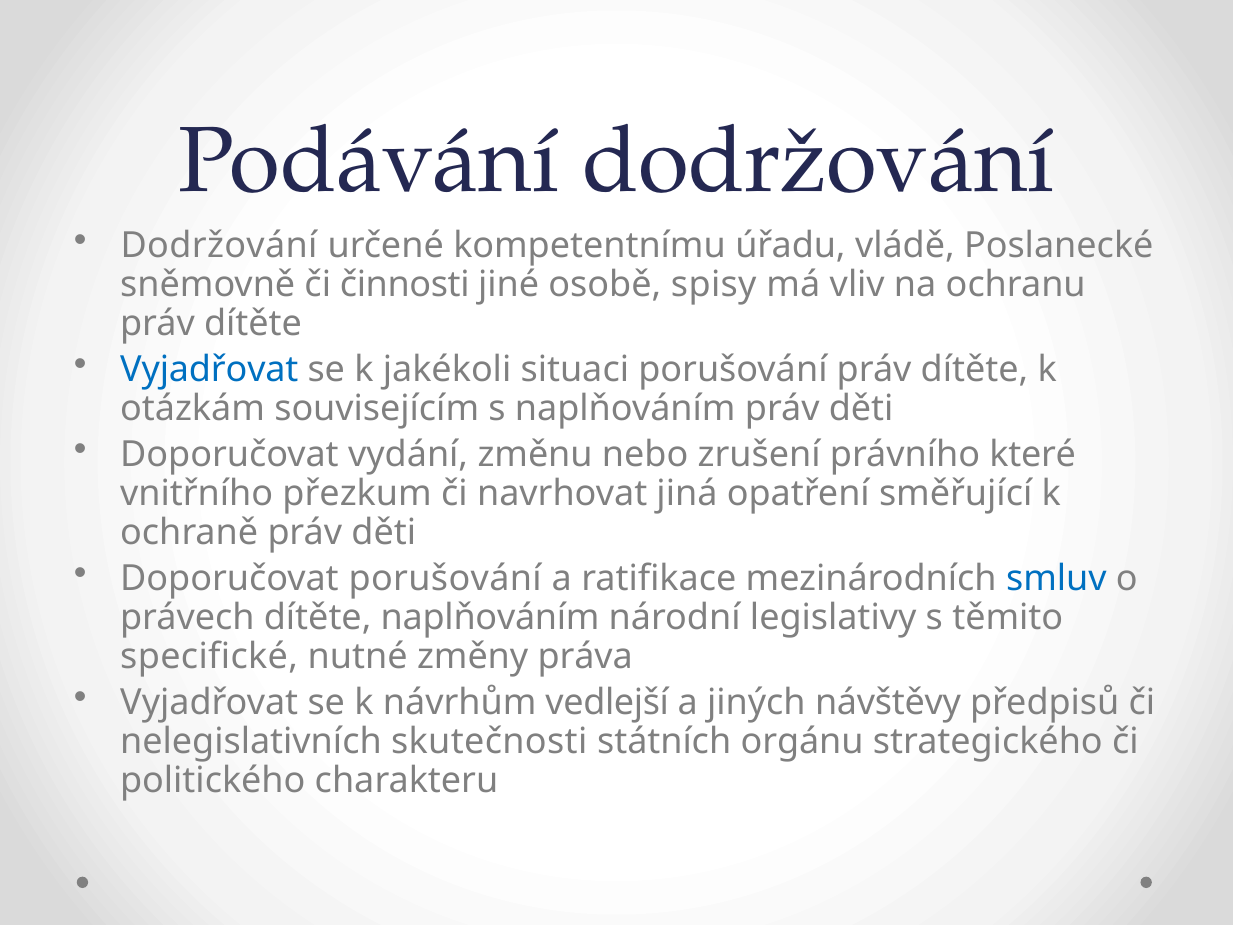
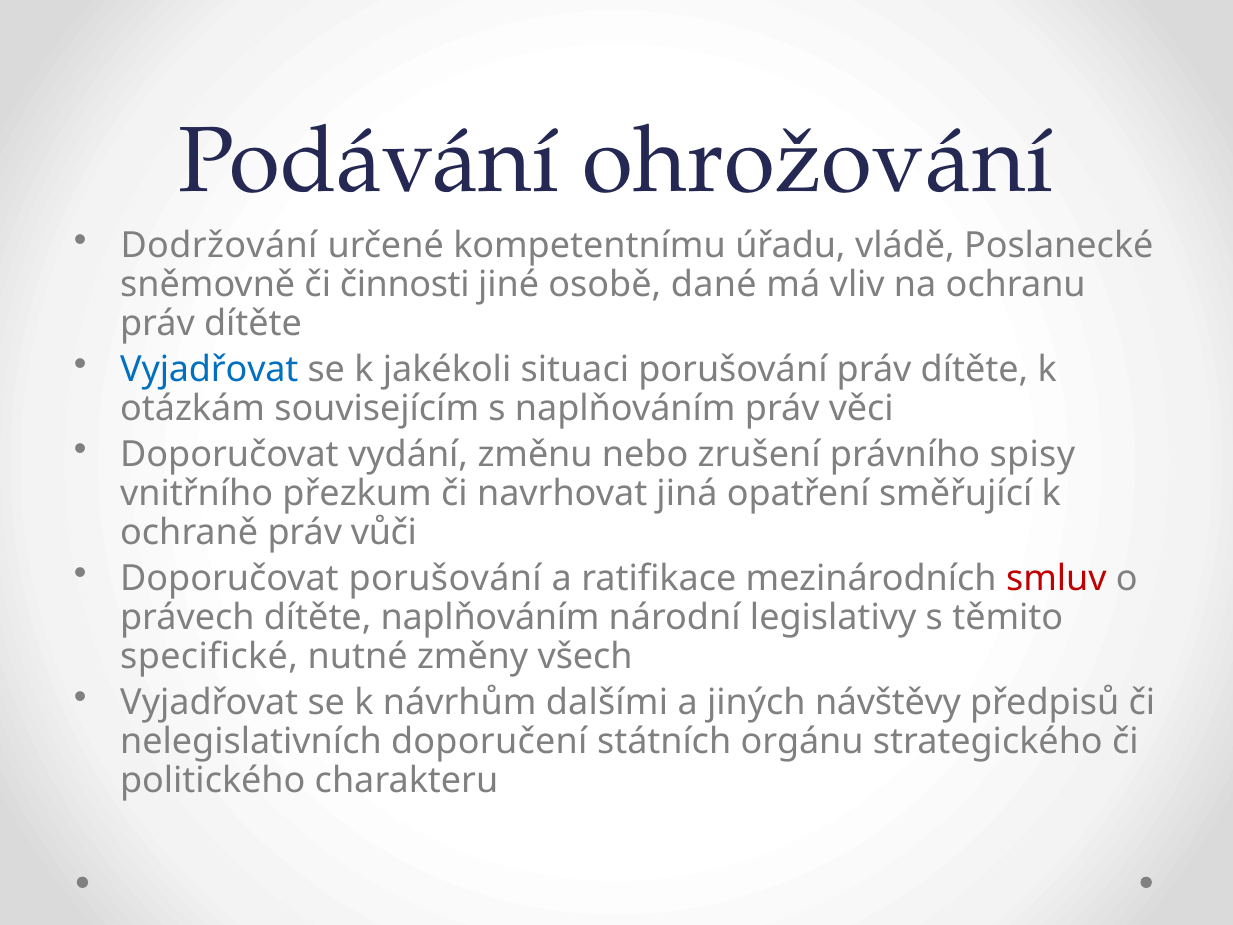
Podávání dodržování: dodržování -> ohrožování
spisy: spisy -> dané
naplňováním práv děti: děti -> věci
které: které -> spisy
ochraně práv děti: děti -> vůči
smluv colour: blue -> red
práva: práva -> všech
vedlejší: vedlejší -> dalšími
skutečnosti: skutečnosti -> doporučení
